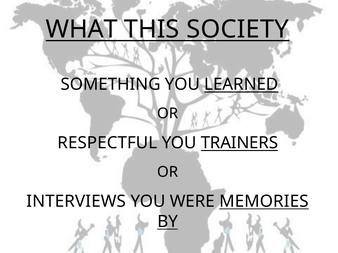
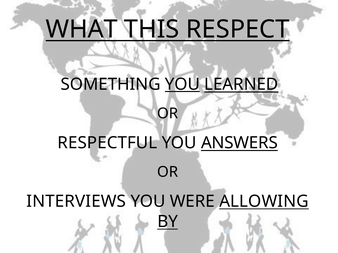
SOCIETY: SOCIETY -> RESPECT
YOU at (182, 84) underline: none -> present
TRAINERS: TRAINERS -> ANSWERS
MEMORIES: MEMORIES -> ALLOWING
